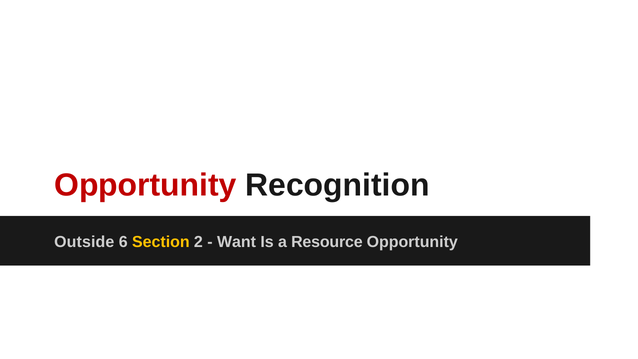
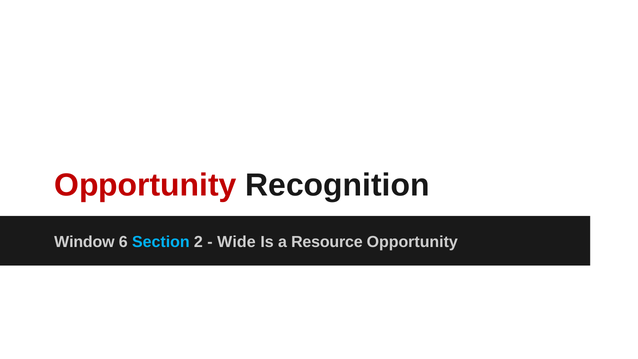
Outside: Outside -> Window
Section colour: yellow -> light blue
Want: Want -> Wide
